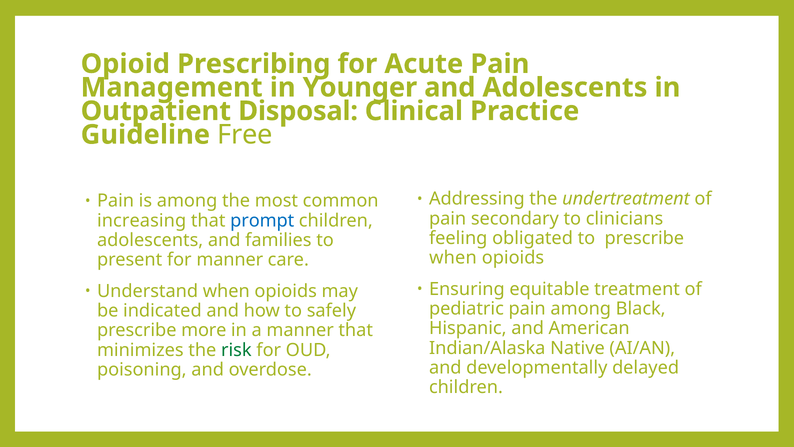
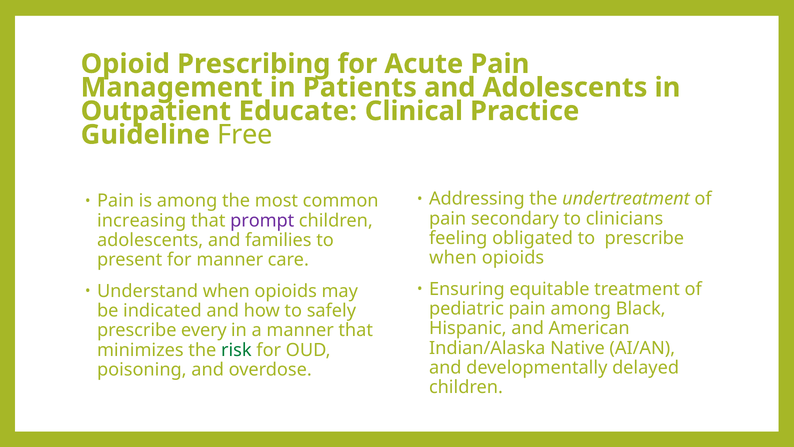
Younger: Younger -> Patients
Disposal: Disposal -> Educate
prompt colour: blue -> purple
more: more -> every
